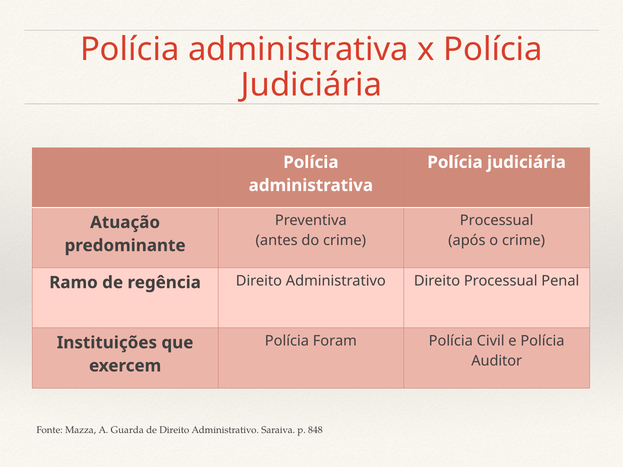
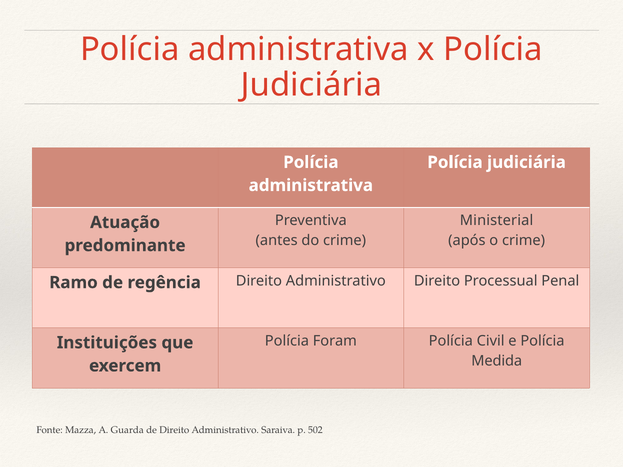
Processual at (497, 221): Processual -> Ministerial
Auditor: Auditor -> Medida
848: 848 -> 502
